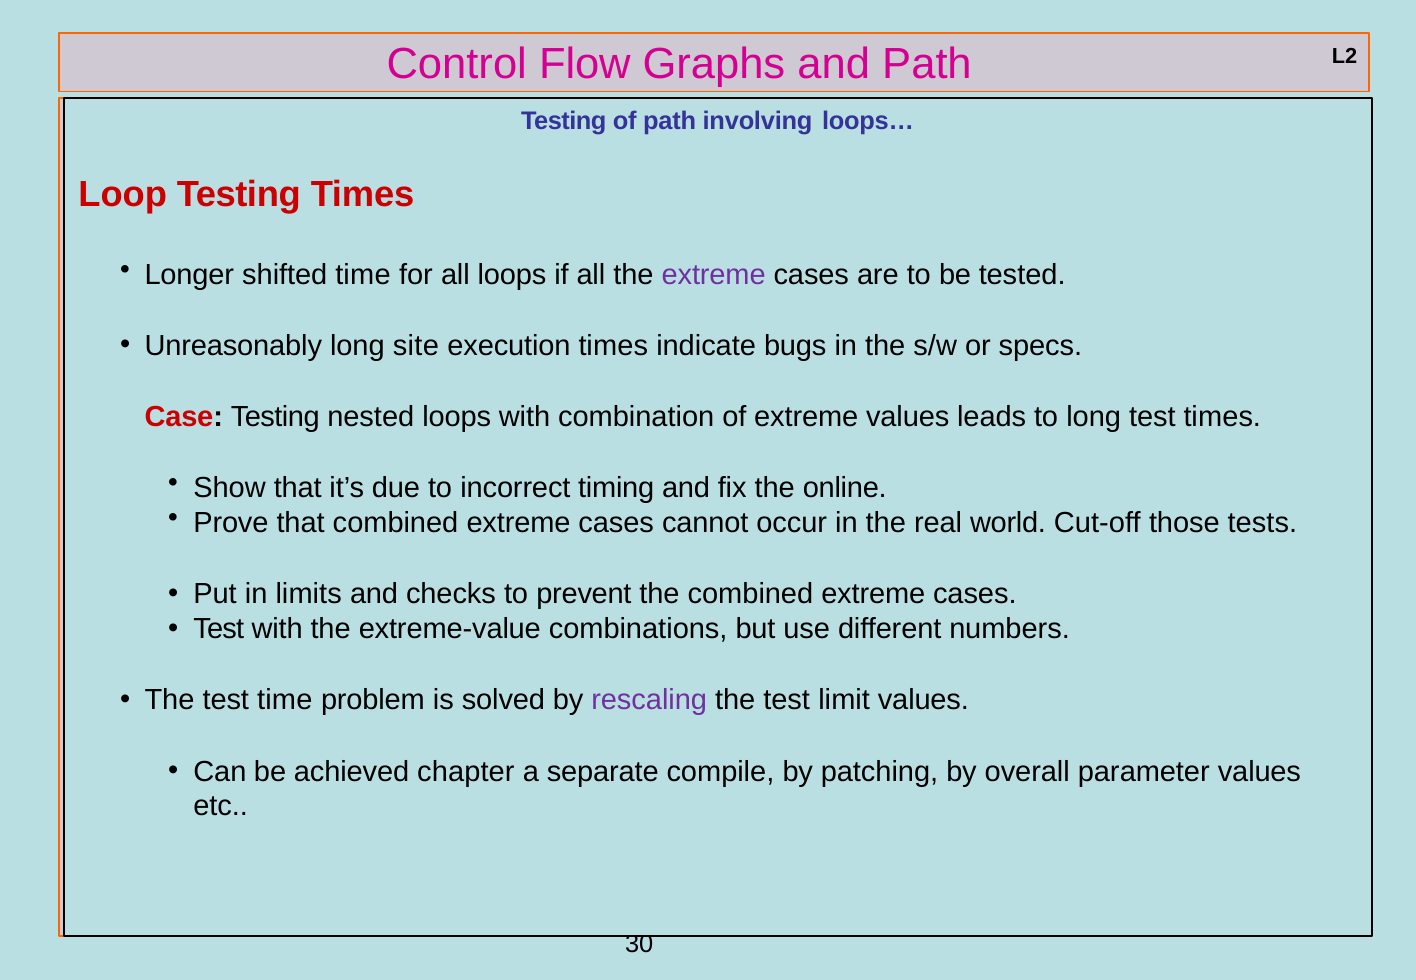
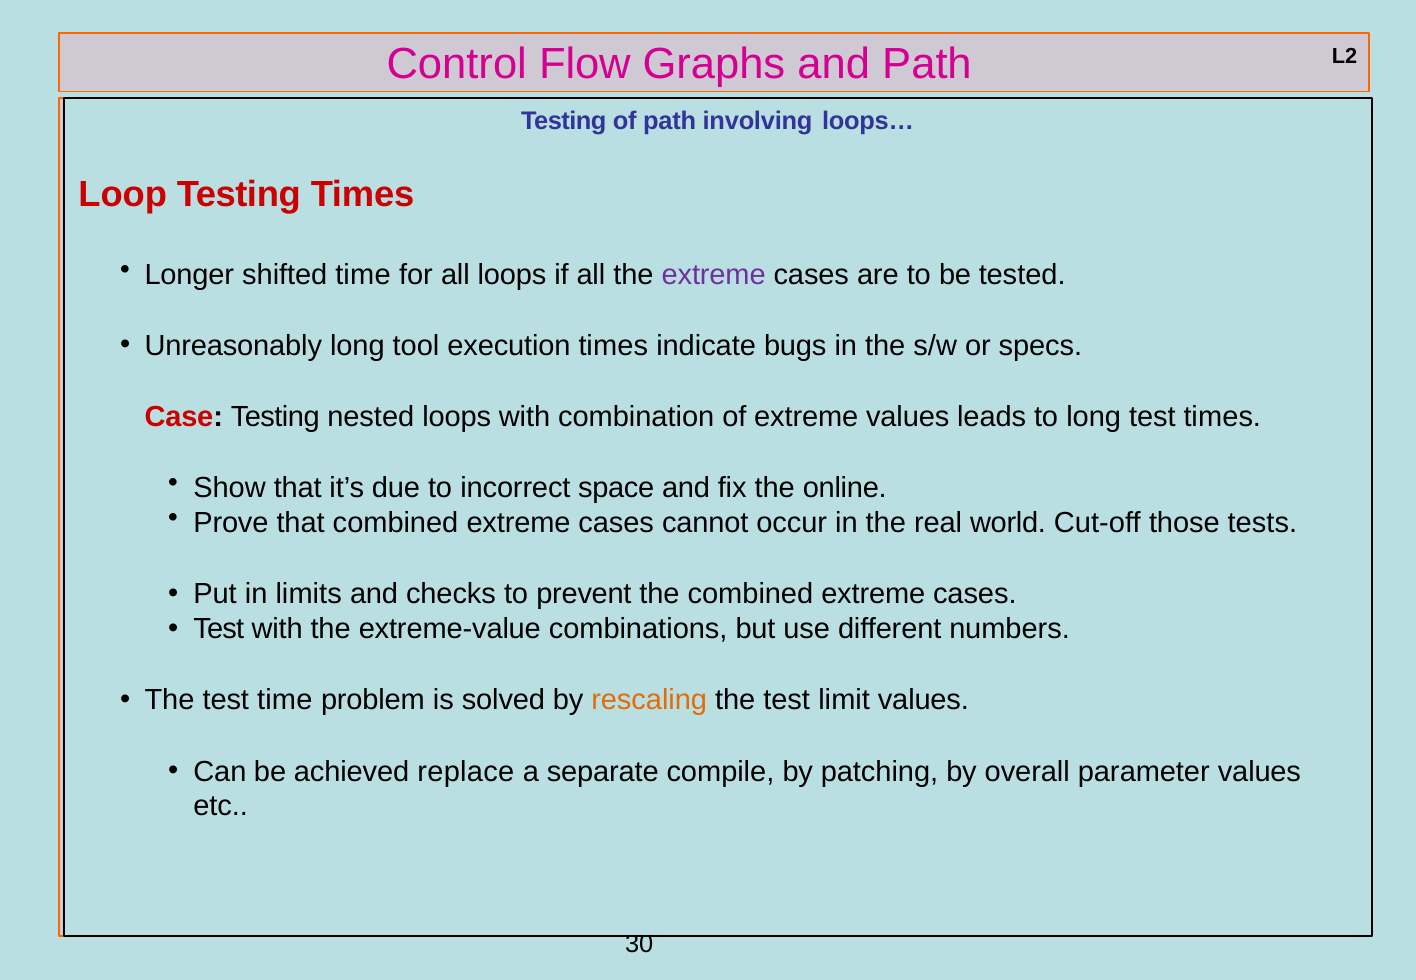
site: site -> tool
timing: timing -> space
rescaling colour: purple -> orange
chapter: chapter -> replace
